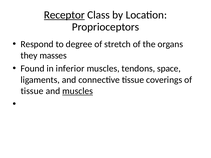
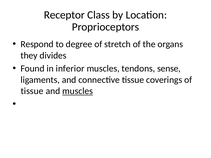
Receptor underline: present -> none
masses: masses -> divides
space: space -> sense
